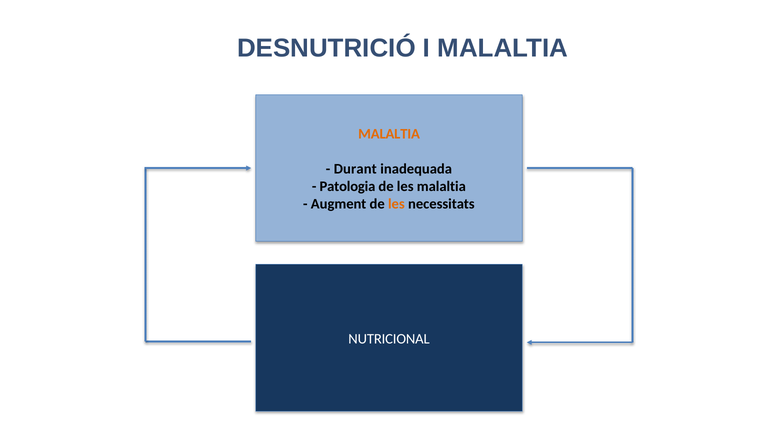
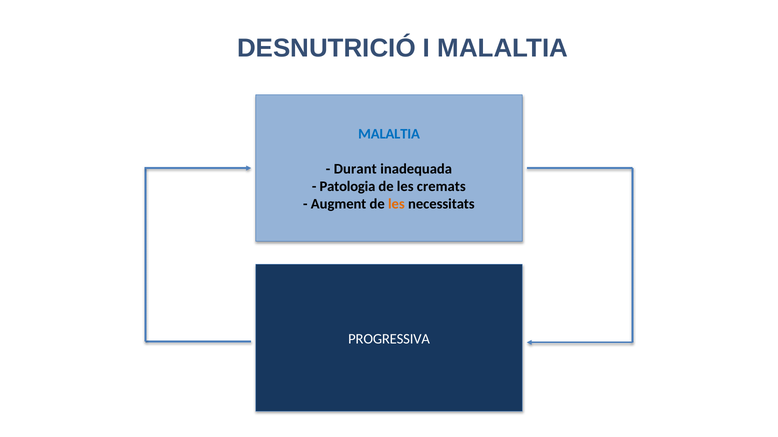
MALALTIA at (389, 134) colour: orange -> blue
les malaltia: malaltia -> cremats
NUTRICIONAL: NUTRICIONAL -> PROGRESSIVA
